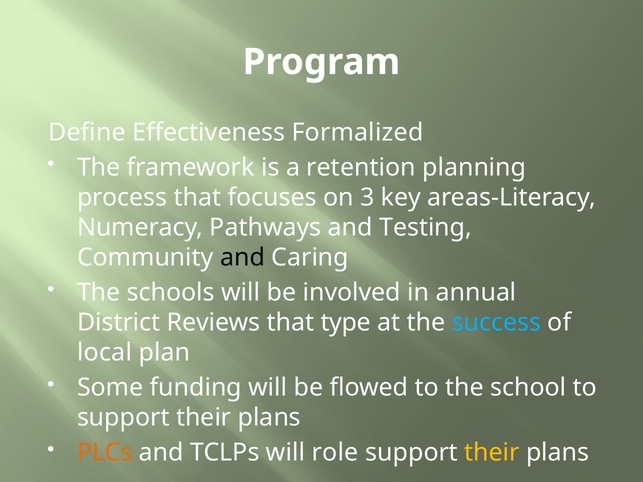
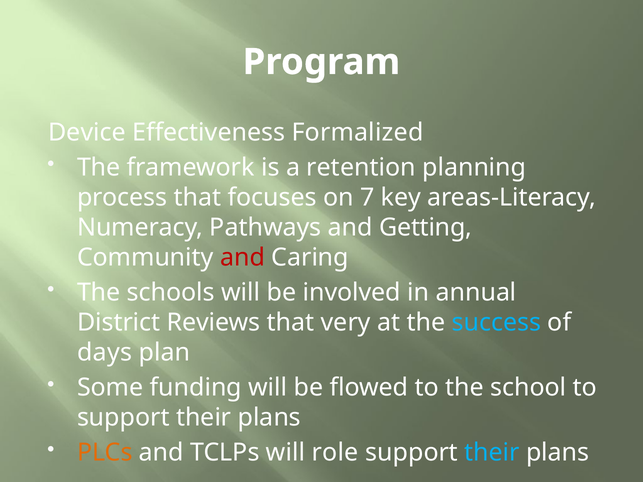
Define: Define -> Device
3: 3 -> 7
Testing: Testing -> Getting
and at (243, 258) colour: black -> red
type: type -> very
local: local -> days
their at (492, 453) colour: yellow -> light blue
